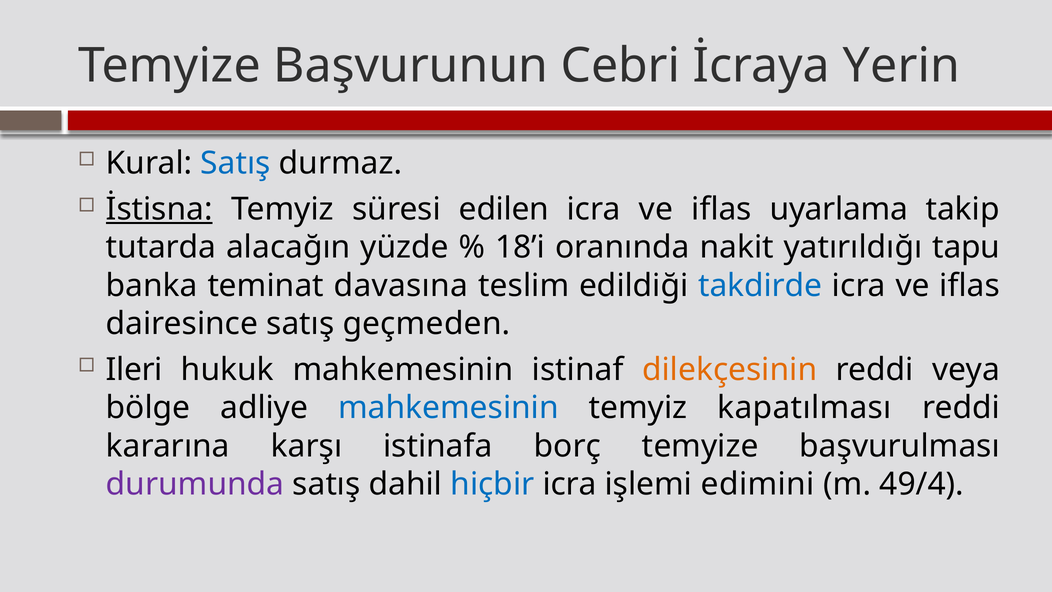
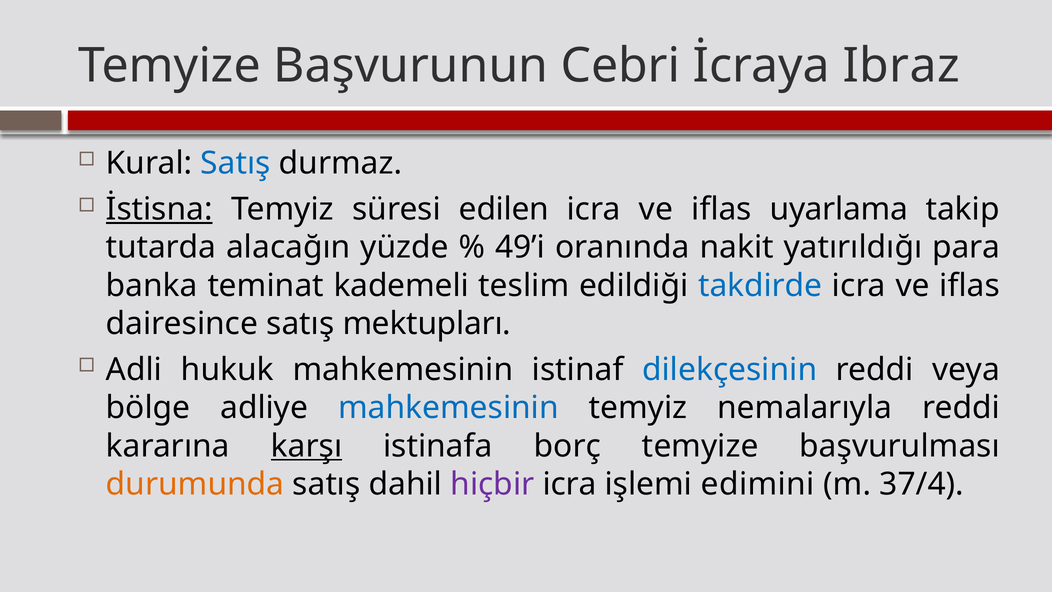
Yerin: Yerin -> Ibraz
18’i: 18’i -> 49’i
tapu: tapu -> para
davasına: davasına -> kademeli
geçmeden: geçmeden -> mektupları
Ileri: Ileri -> Adli
dilekçesinin colour: orange -> blue
kapatılması: kapatılması -> nemalarıyla
karşı underline: none -> present
durumunda colour: purple -> orange
hiçbir colour: blue -> purple
49/4: 49/4 -> 37/4
